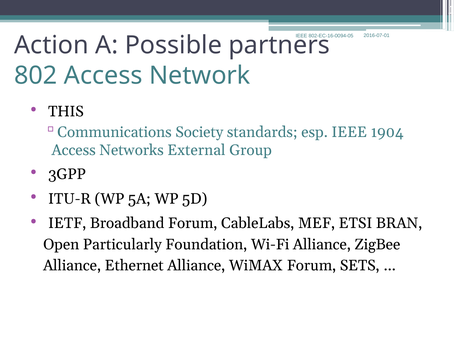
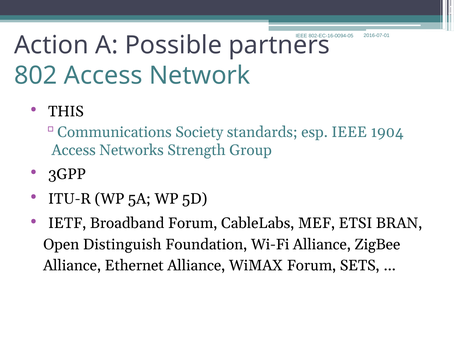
External: External -> Strength
Particularly: Particularly -> Distinguish
